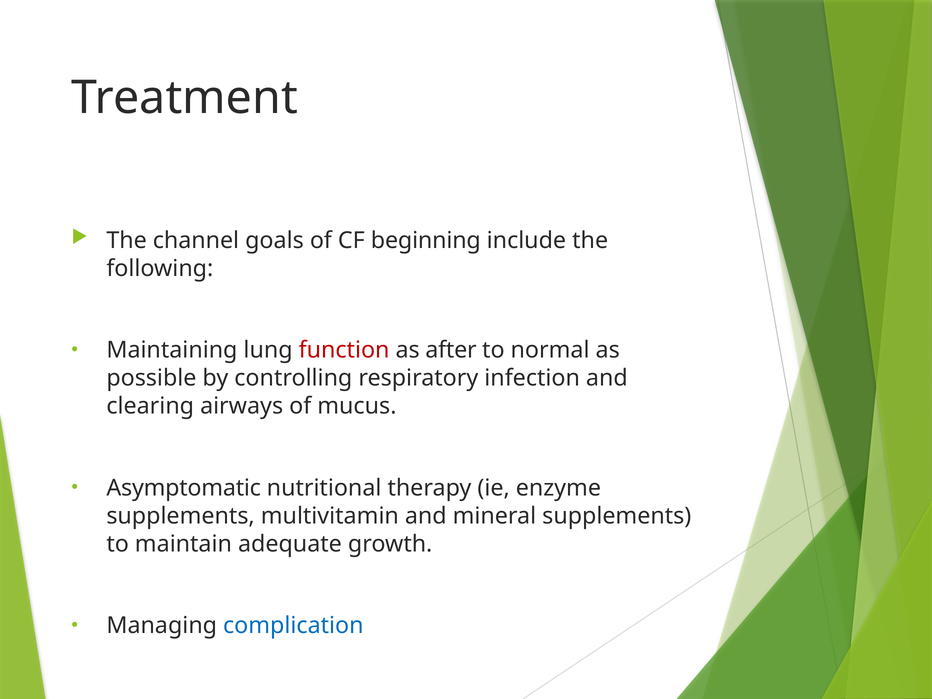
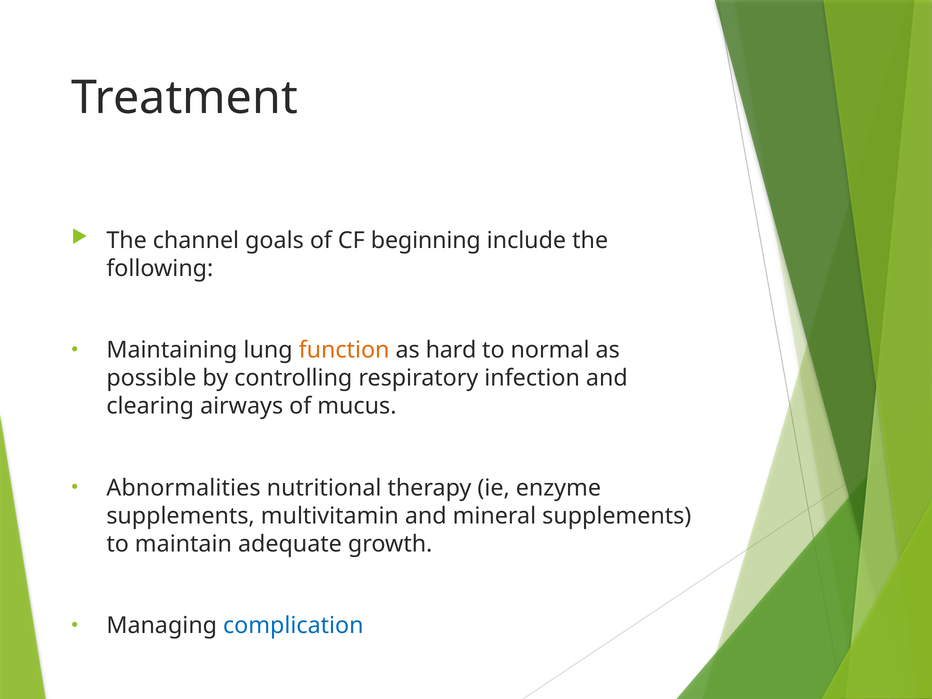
function colour: red -> orange
after: after -> hard
Asymptomatic: Asymptomatic -> Abnormalities
